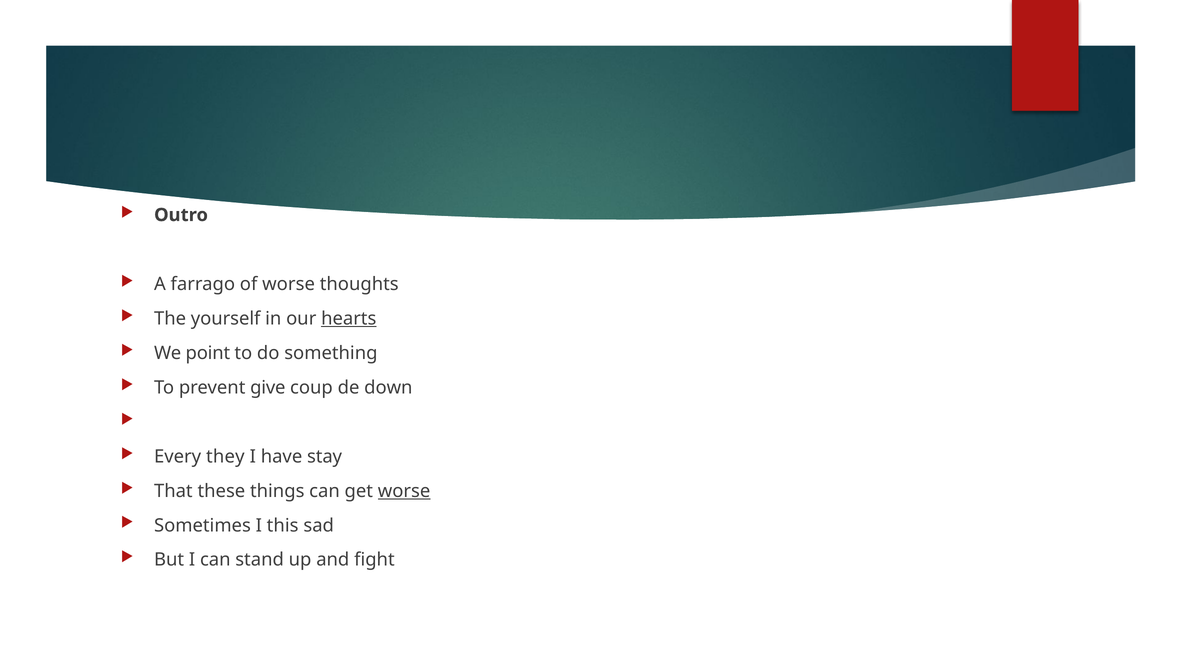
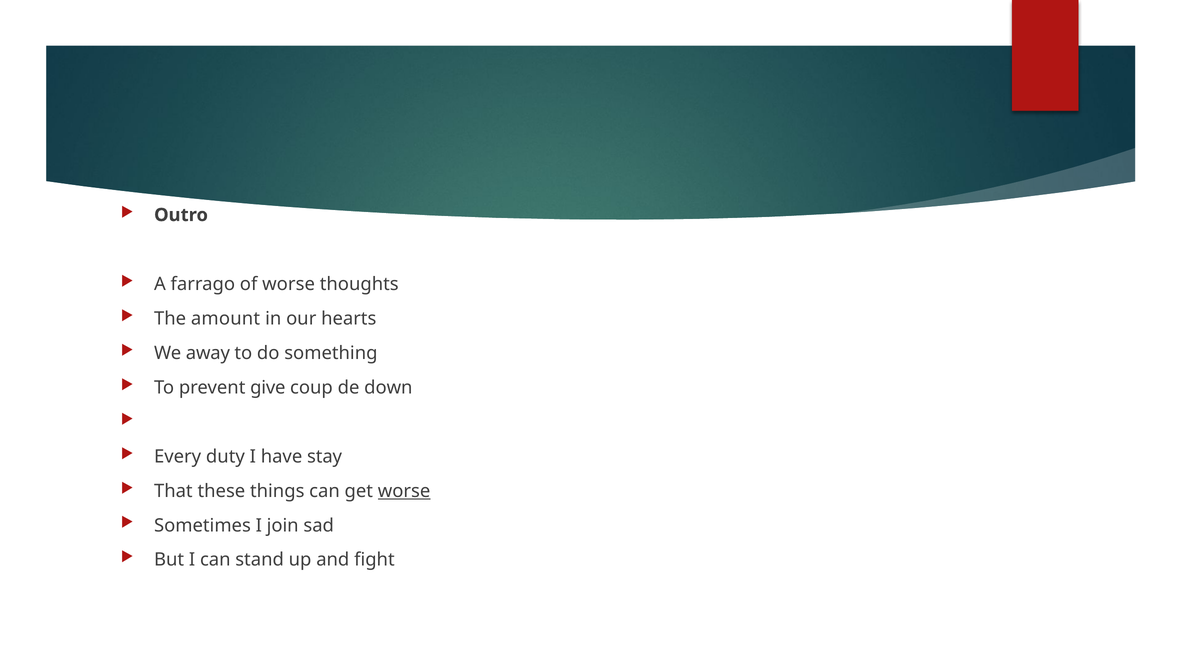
yourself: yourself -> amount
hearts underline: present -> none
point: point -> away
they: they -> duty
this: this -> join
